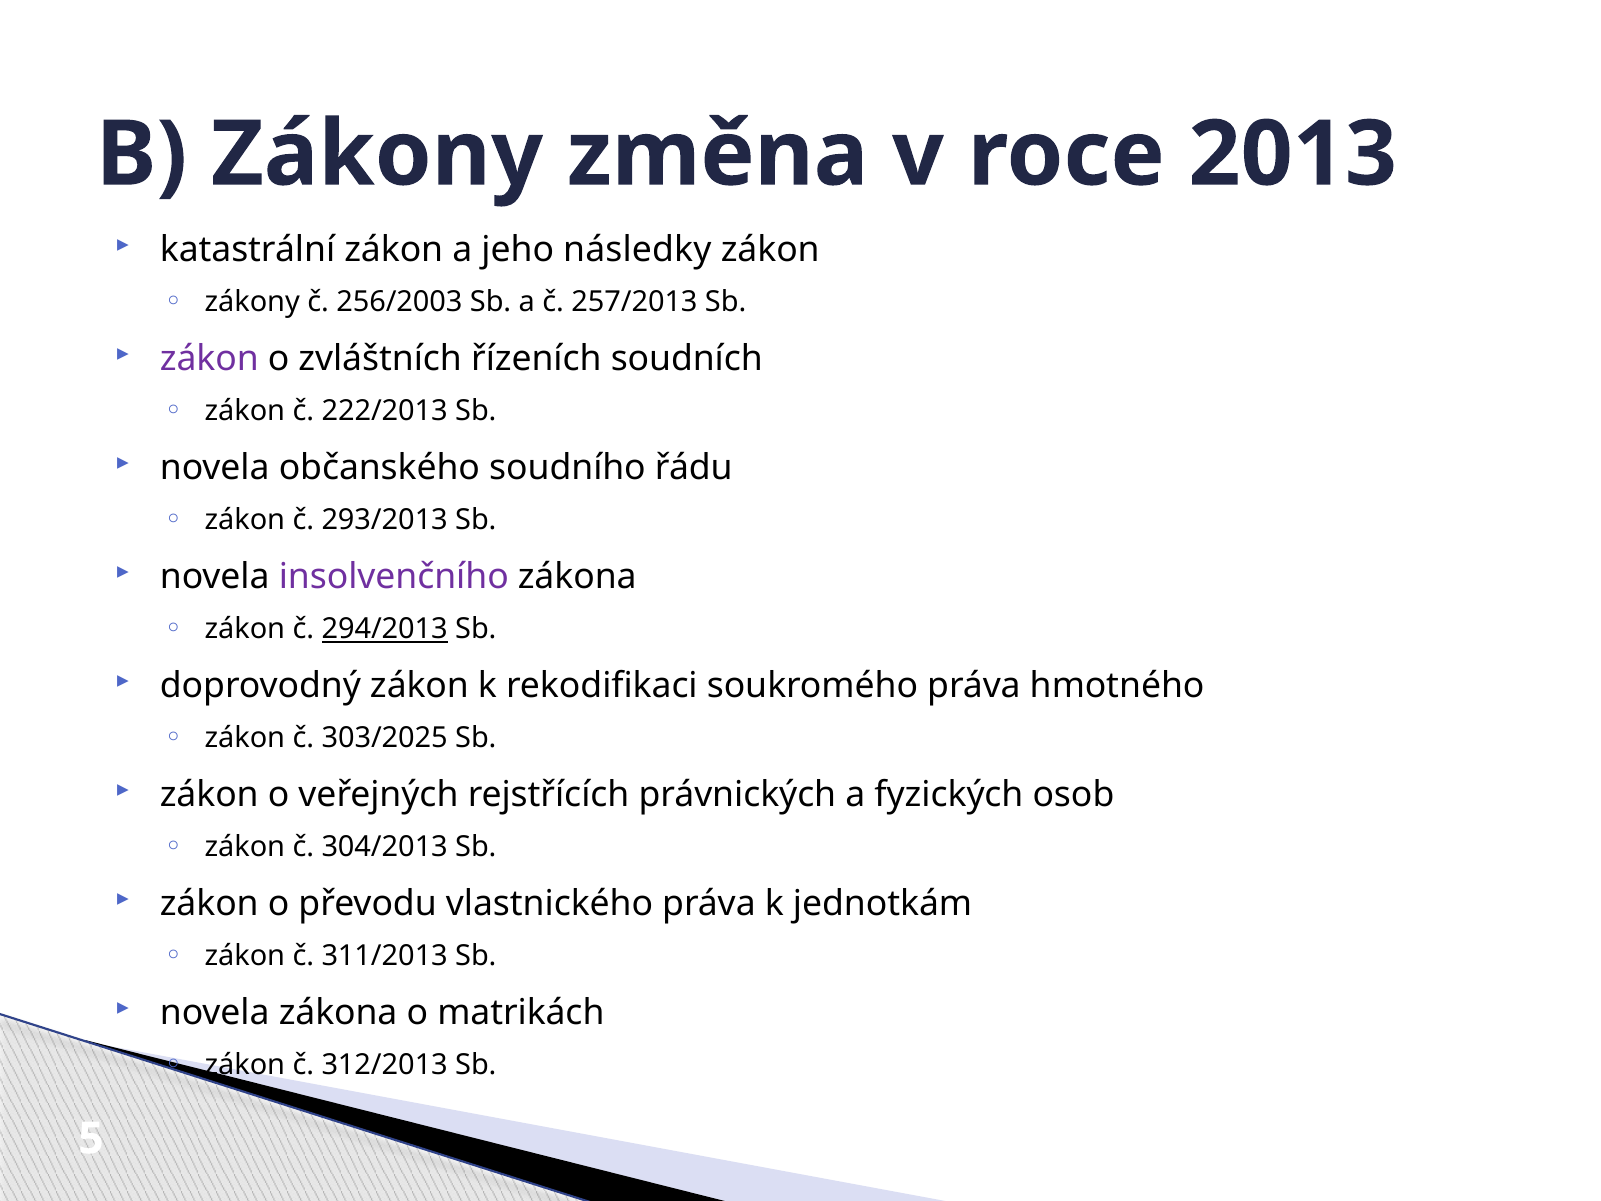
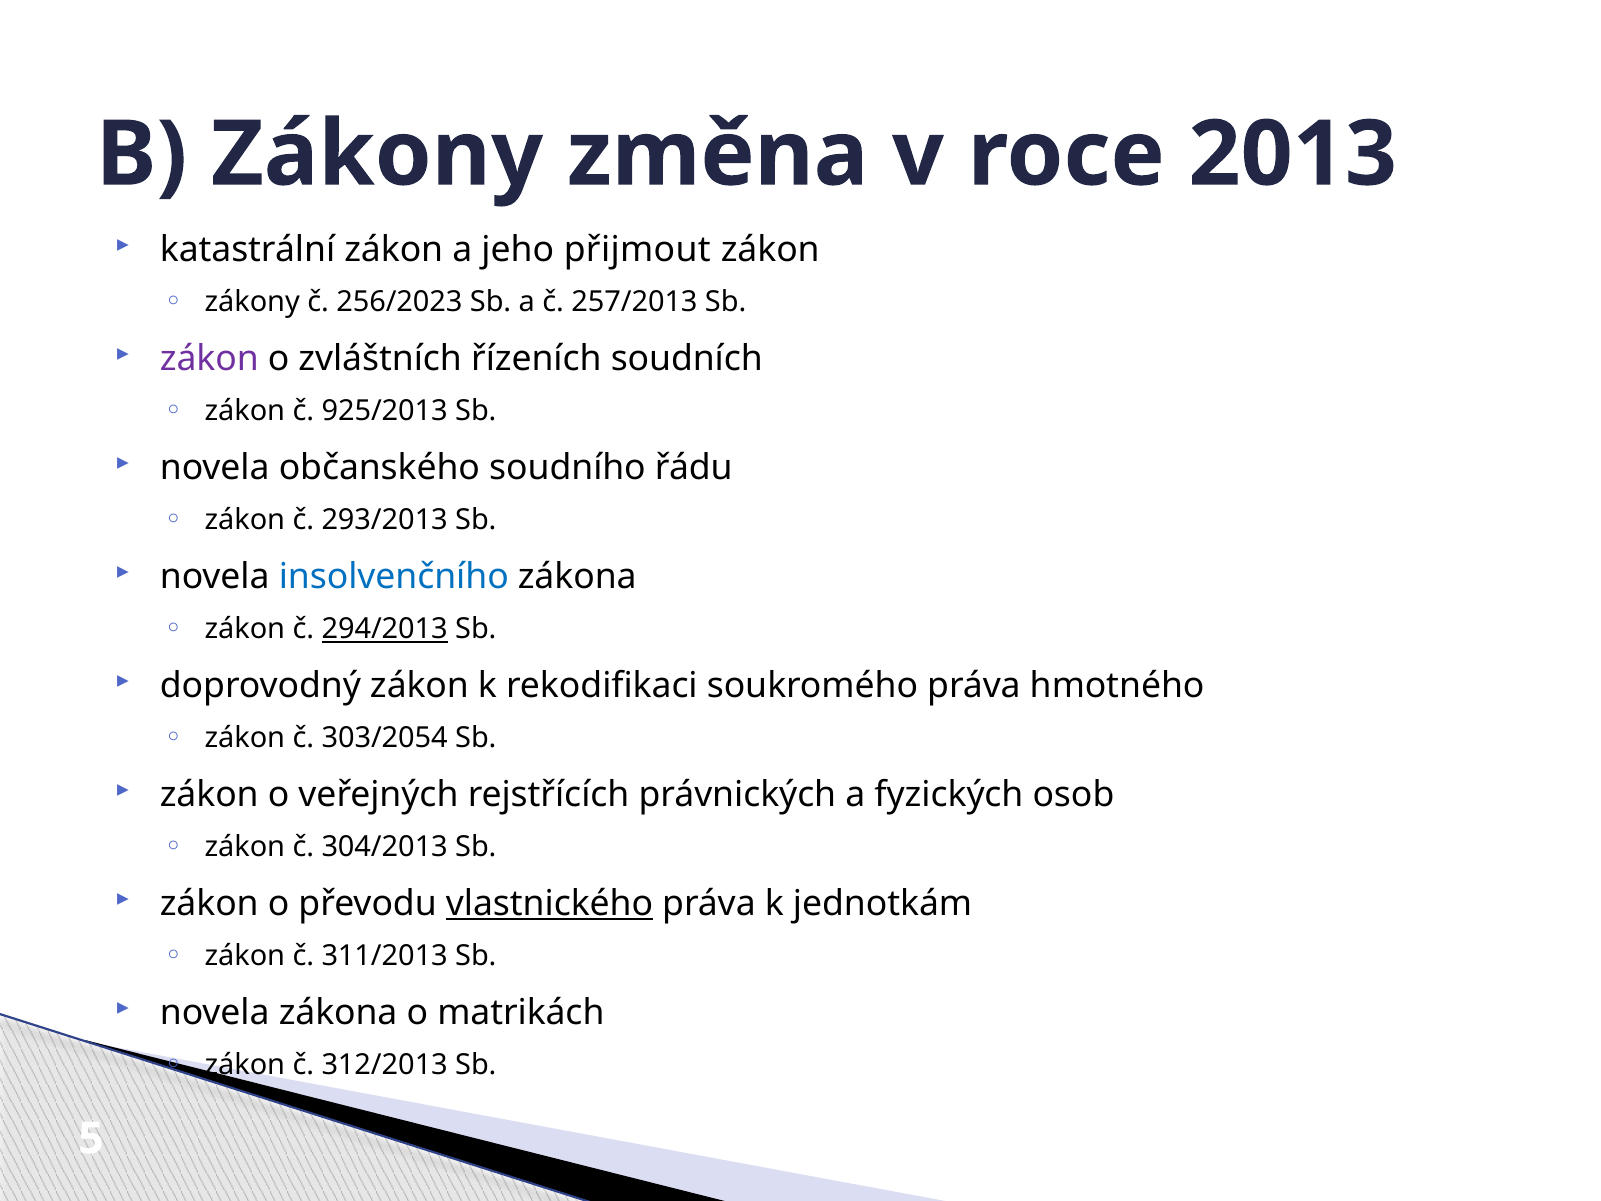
následky: následky -> přijmout
256/2003: 256/2003 -> 256/2023
222/2013: 222/2013 -> 925/2013
insolvenčního colour: purple -> blue
303/2025: 303/2025 -> 303/2054
vlastnického underline: none -> present
